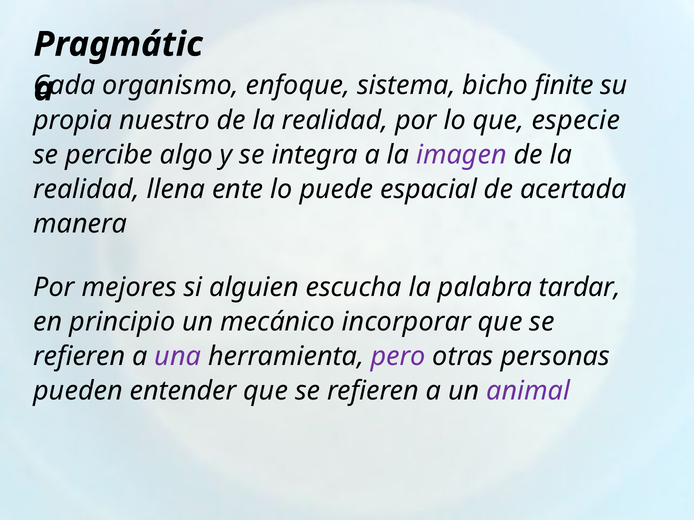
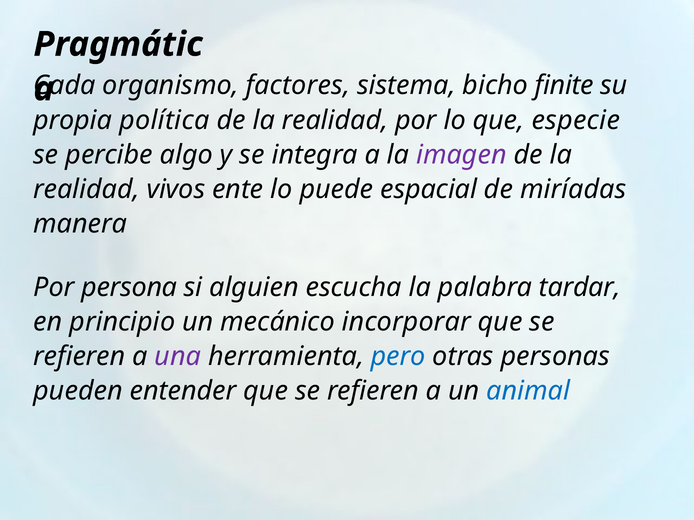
enfoque: enfoque -> factores
nuestro: nuestro -> política
llena: llena -> vivos
acertada: acertada -> miríadas
mejores: mejores -> persona
pero colour: purple -> blue
animal colour: purple -> blue
